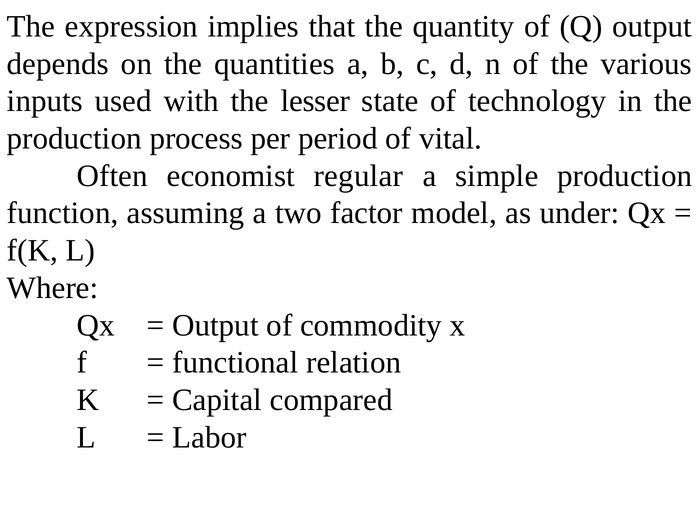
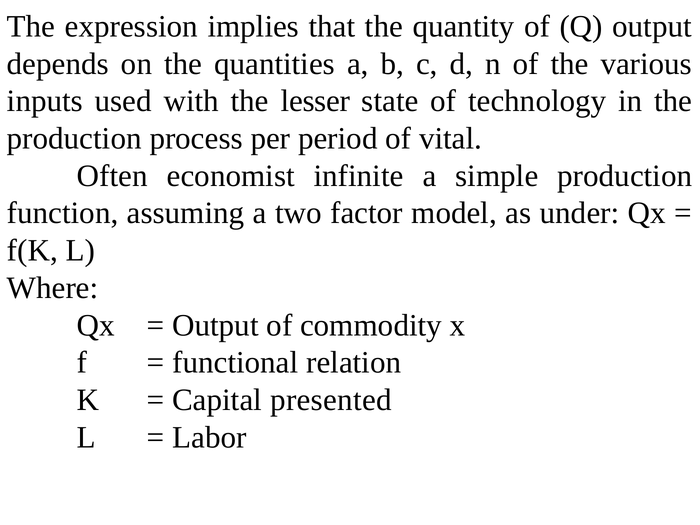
regular: regular -> infinite
compared: compared -> presented
